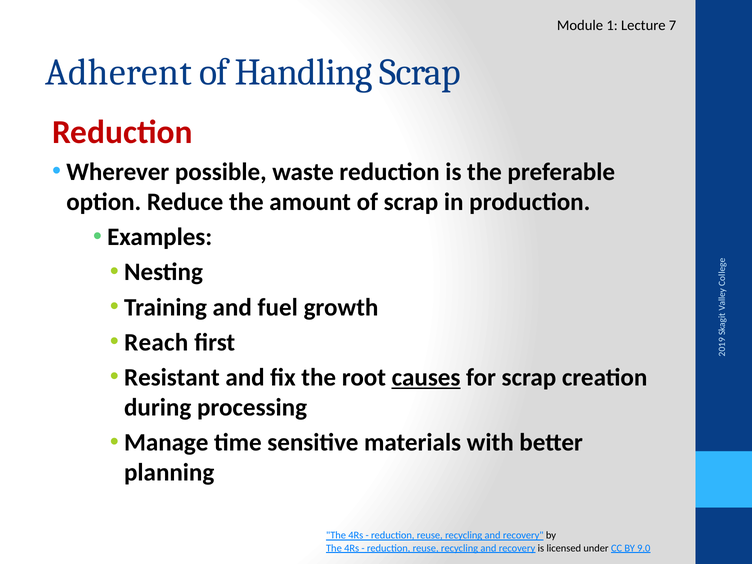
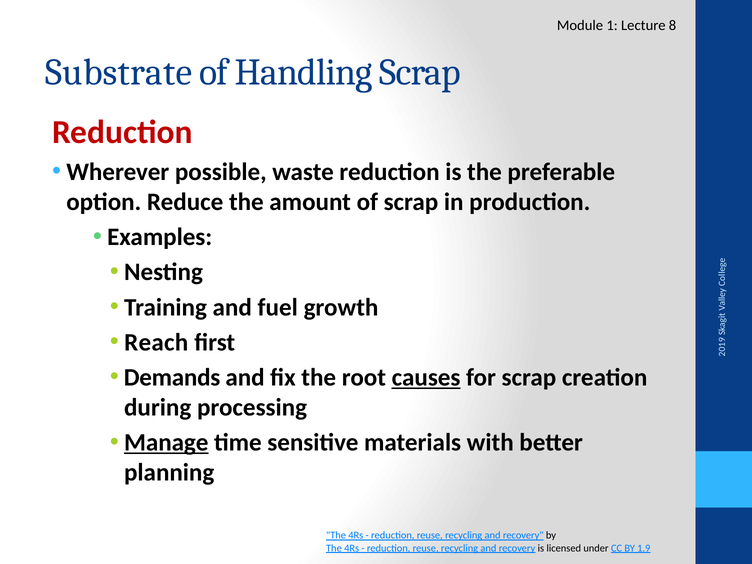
7: 7 -> 8
Adherent: Adherent -> Substrate
Resistant: Resistant -> Demands
Manage underline: none -> present
9.0: 9.0 -> 1.9
